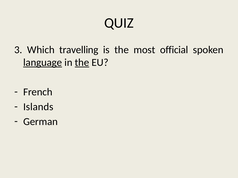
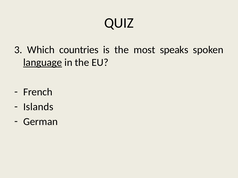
travelling: travelling -> countries
official: official -> speaks
the at (82, 63) underline: present -> none
